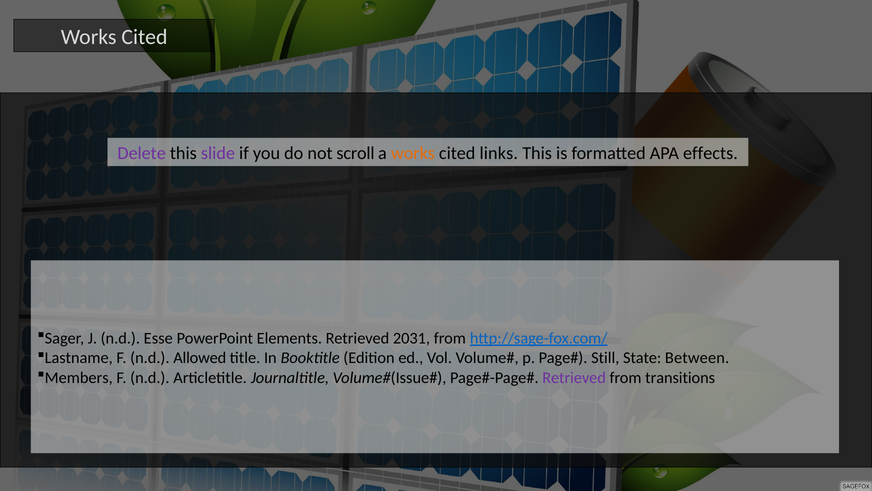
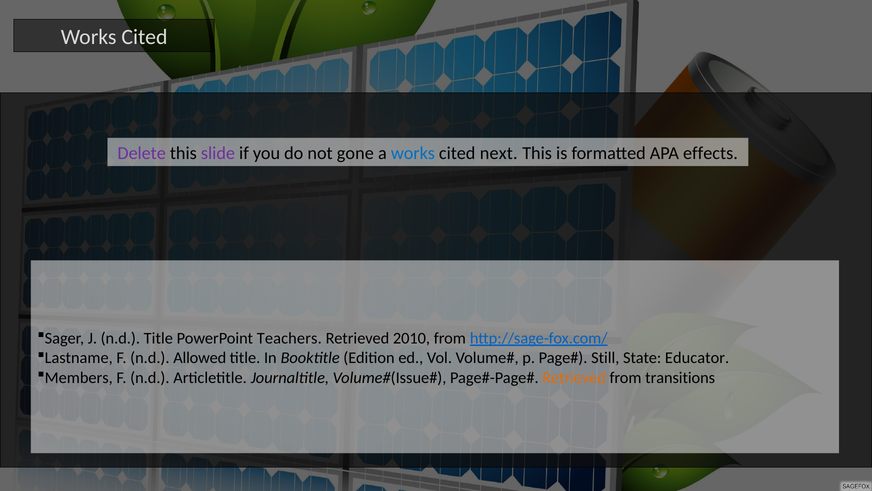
scroll: scroll -> gone
works at (413, 153) colour: orange -> blue
links: links -> next
n.d Esse: Esse -> Title
Elements: Elements -> Teachers
2031: 2031 -> 2010
Between: Between -> Educator
Retrieved at (574, 377) colour: purple -> orange
